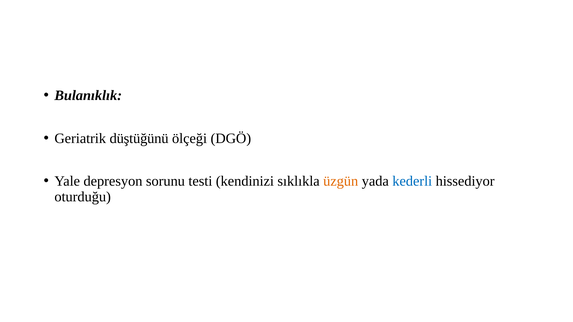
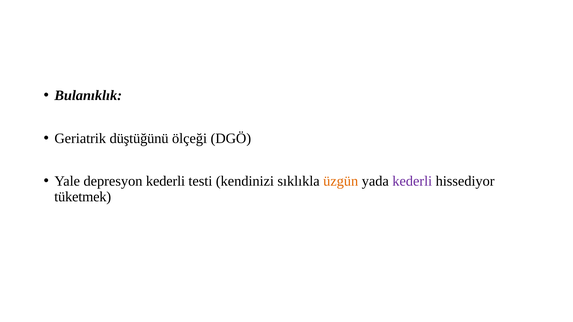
depresyon sorunu: sorunu -> kederli
kederli at (412, 181) colour: blue -> purple
oturduğu: oturduğu -> tüketmek
